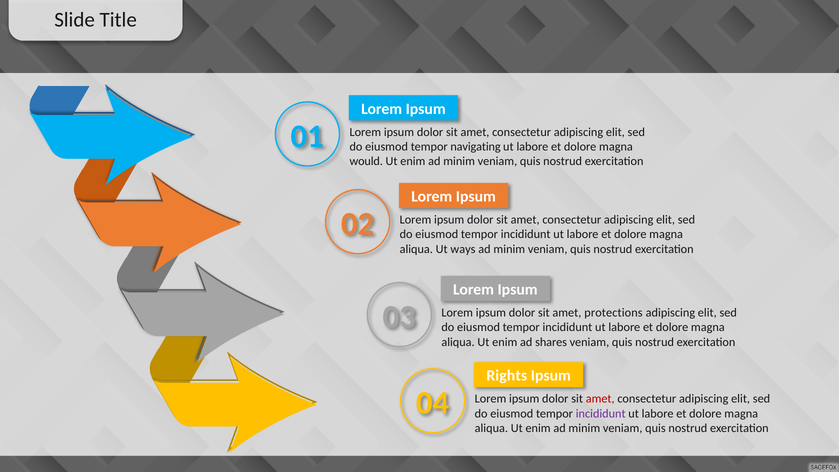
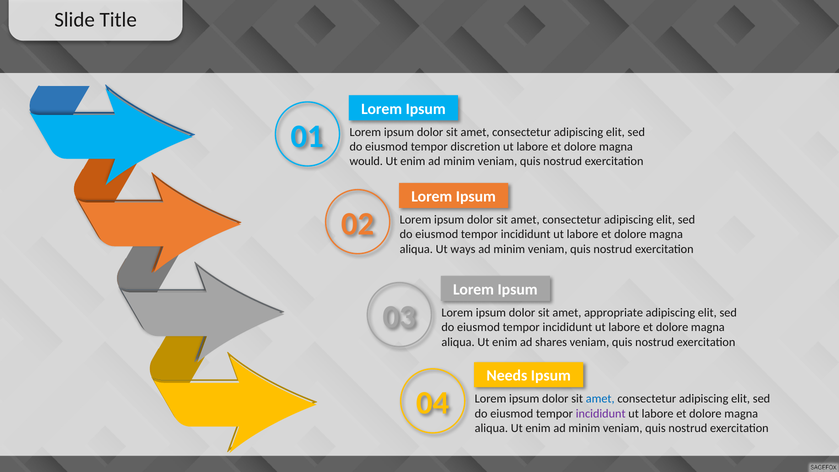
navigating: navigating -> discretion
protections: protections -> appropriate
Rights: Rights -> Needs
amet at (600, 399) colour: red -> blue
